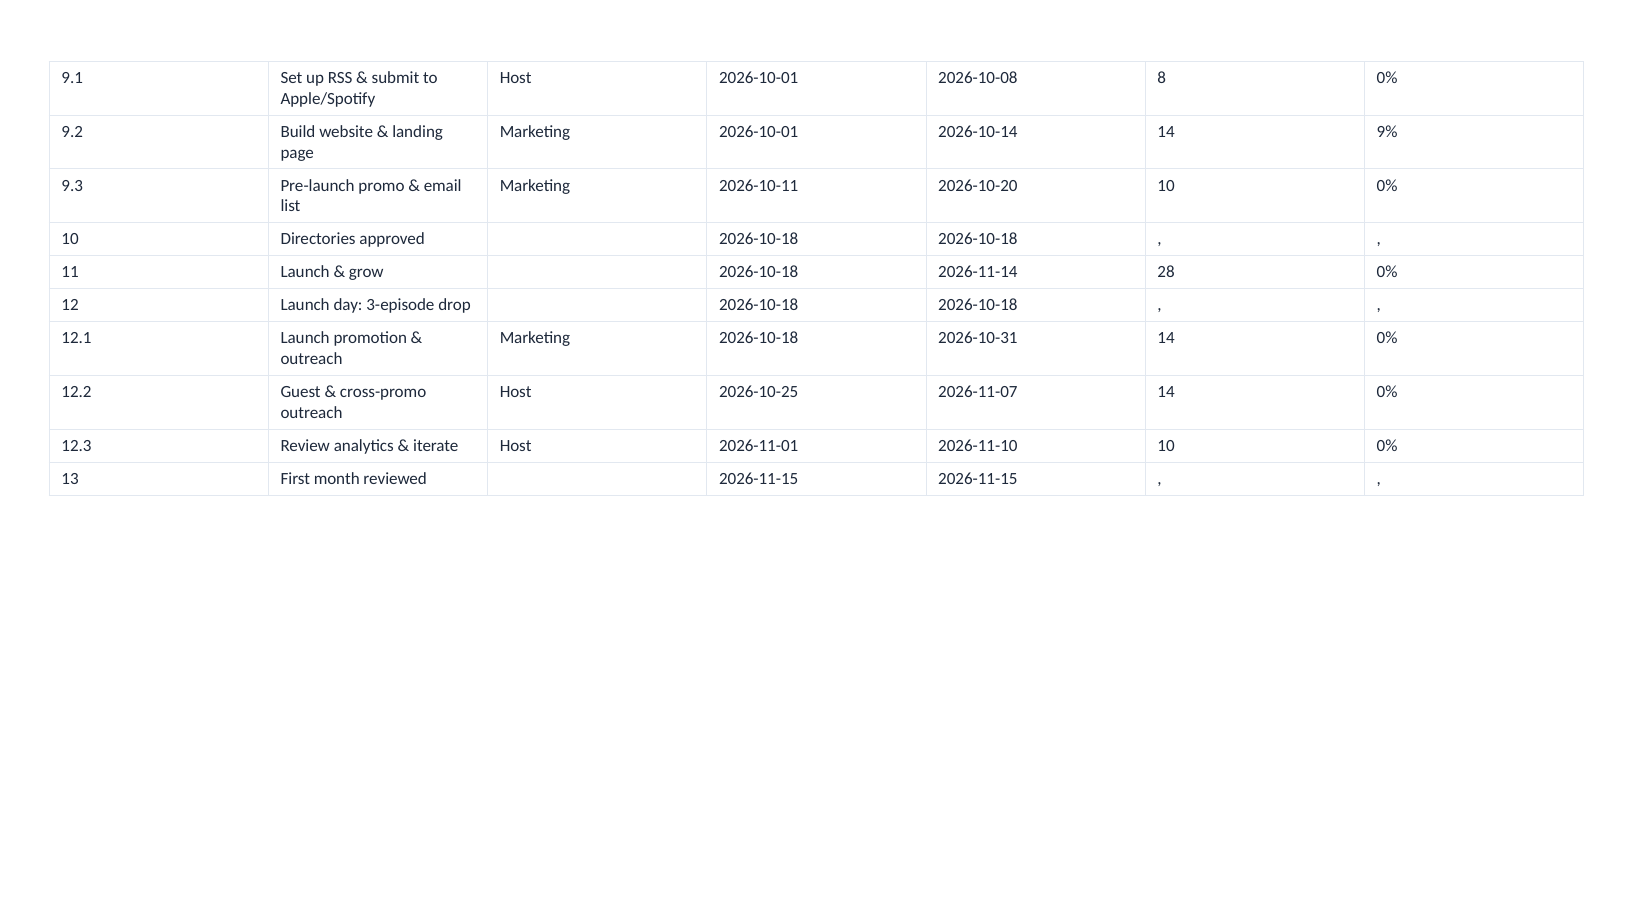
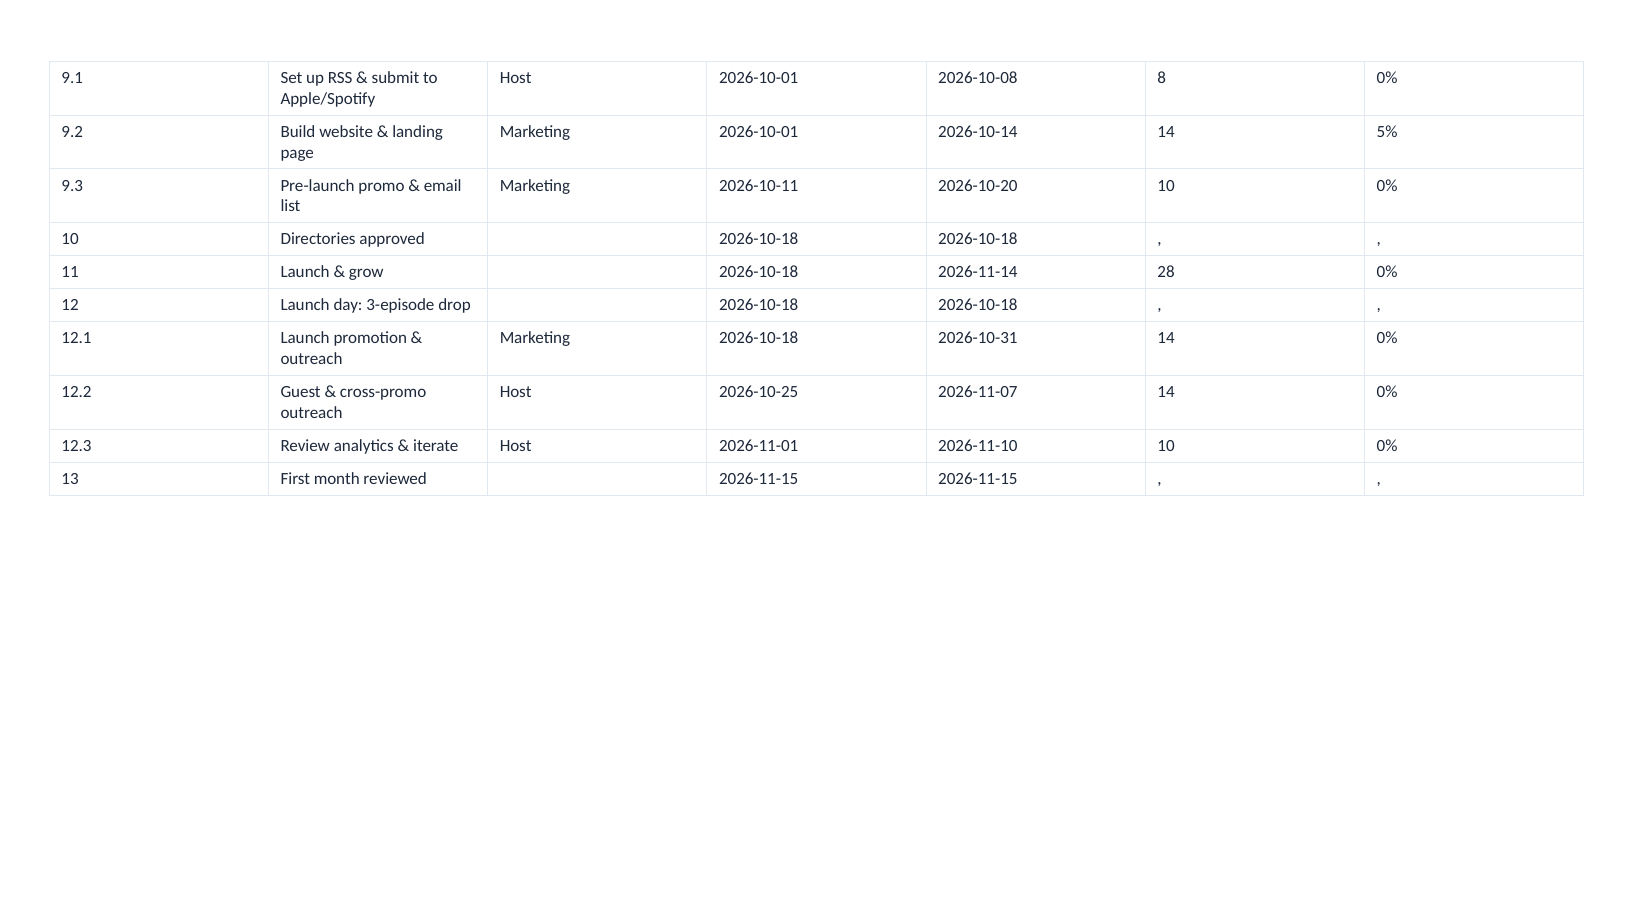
9%: 9% -> 5%
